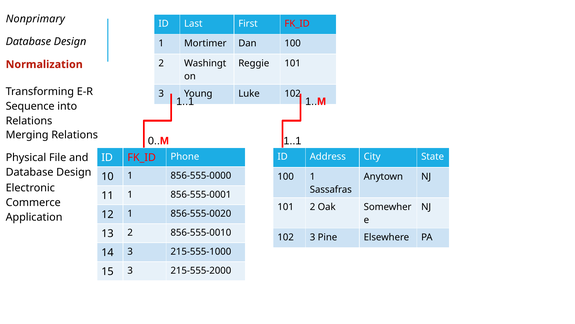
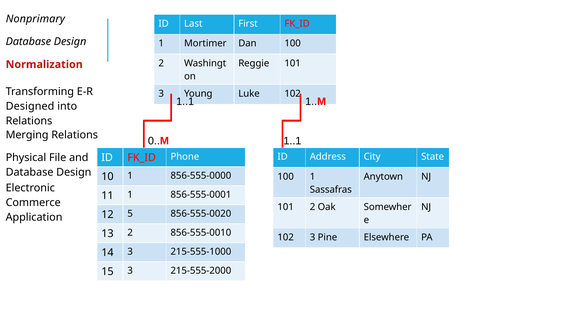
Sequence: Sequence -> Designed
12 1: 1 -> 5
